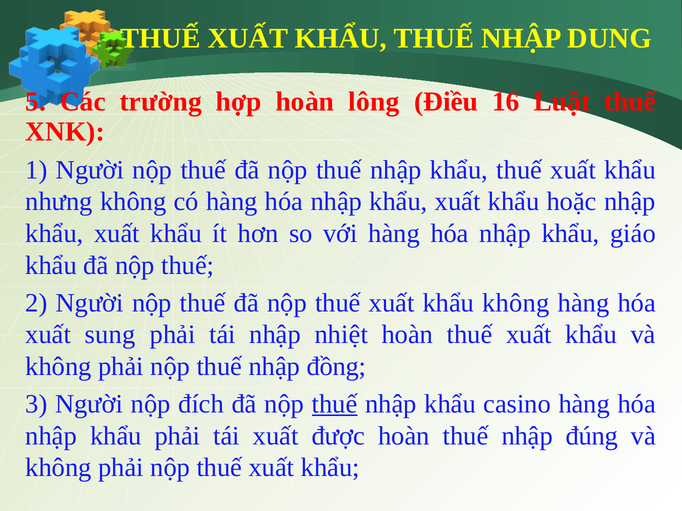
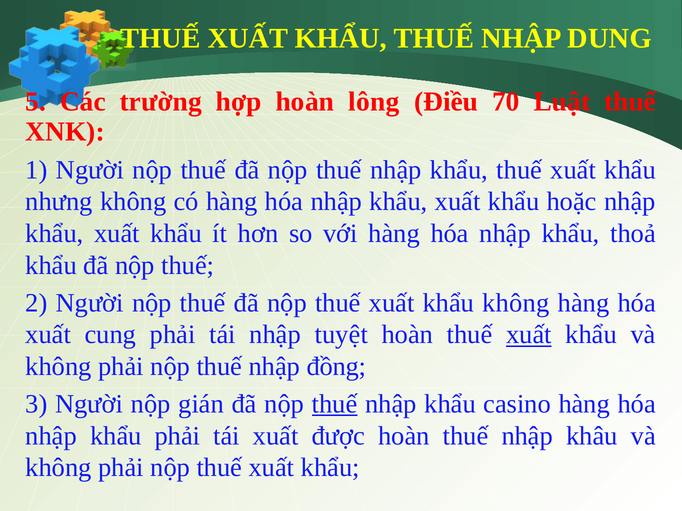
16: 16 -> 70
giáo: giáo -> thoả
sung: sung -> cung
nhiệt: nhiệt -> tuyệt
xuất at (529, 335) underline: none -> present
đích: đích -> gián
đúng: đúng -> khâu
